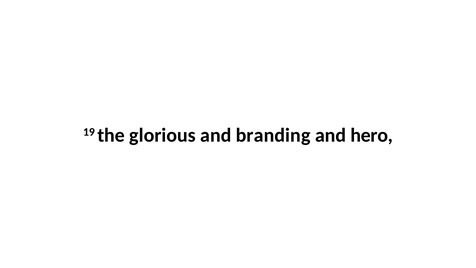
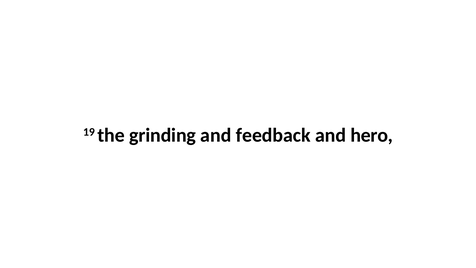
glorious: glorious -> grinding
branding: branding -> feedback
